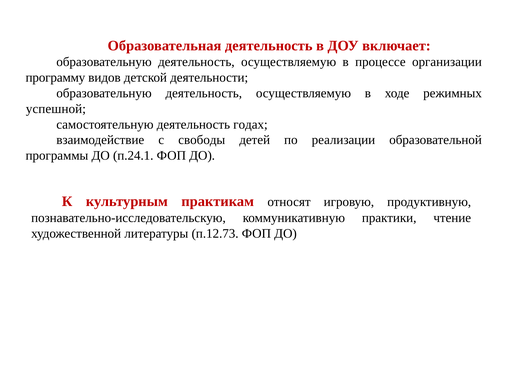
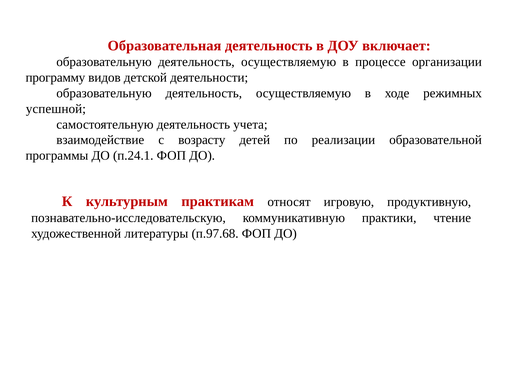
годах: годах -> учета
свободы: свободы -> возрасту
п.12.73: п.12.73 -> п.97.68
